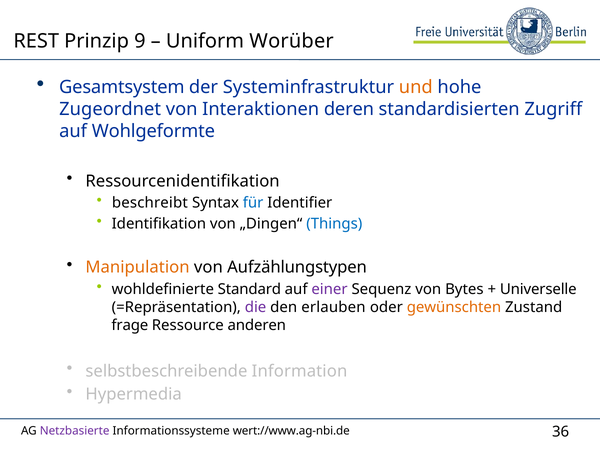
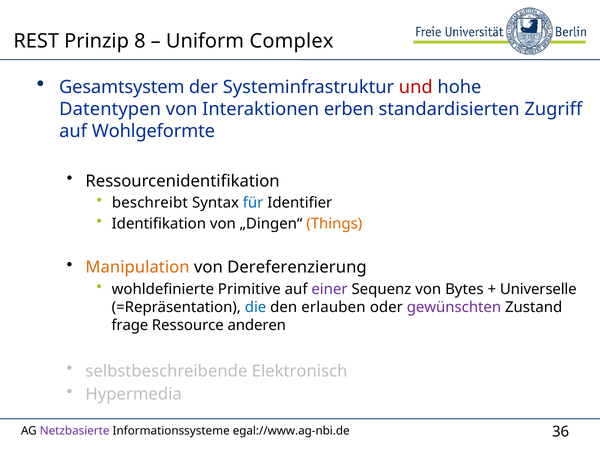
9: 9 -> 8
Worüber: Worüber -> Complex
und colour: orange -> red
Zugeordnet: Zugeordnet -> Datentypen
deren: deren -> erben
Things colour: blue -> orange
Aufzählungstypen: Aufzählungstypen -> Dereferenzierung
Standard: Standard -> Primitive
die colour: purple -> blue
gewünschten colour: orange -> purple
Information: Information -> Elektronisch
wert://www.ag-nbi.de: wert://www.ag-nbi.de -> egal://www.ag-nbi.de
